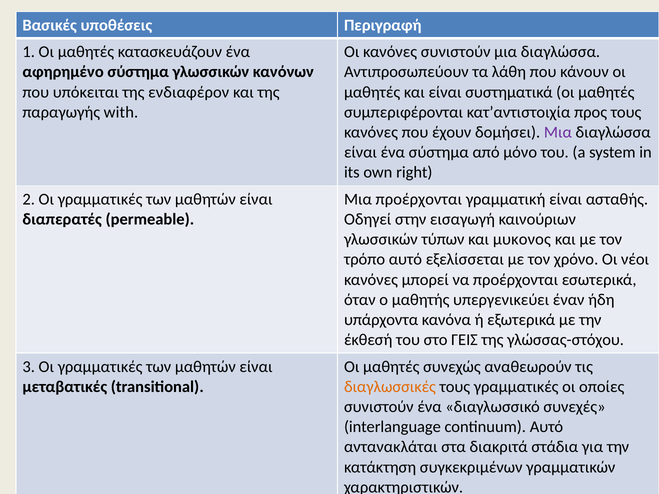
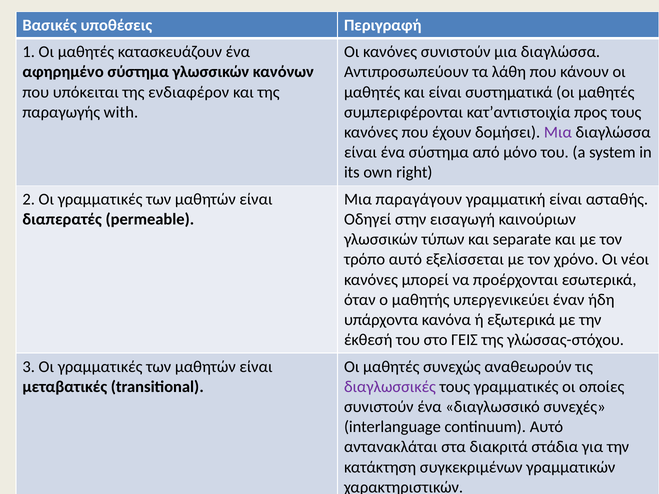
Μια προέρχονται: προέρχονται -> παραγάγουν
μυκονος: μυκονος -> separate
διαγλωσσικές colour: orange -> purple
